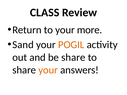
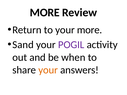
CLASS at (45, 13): CLASS -> MORE
POGIL colour: orange -> purple
be share: share -> when
